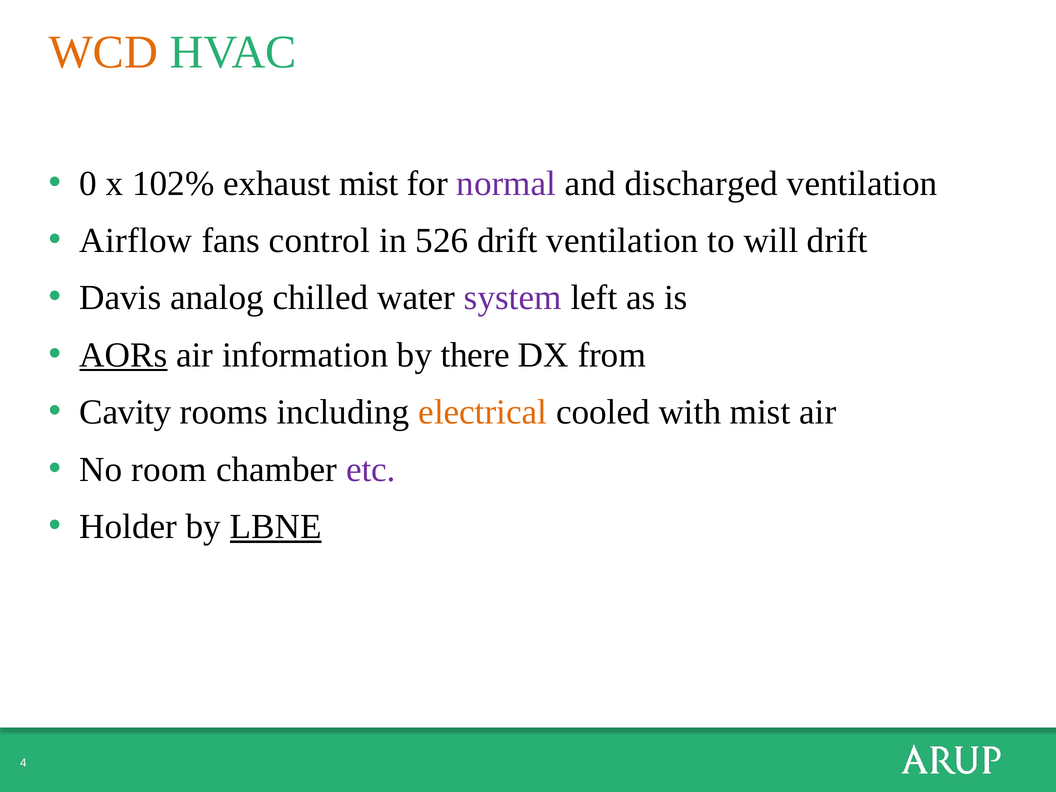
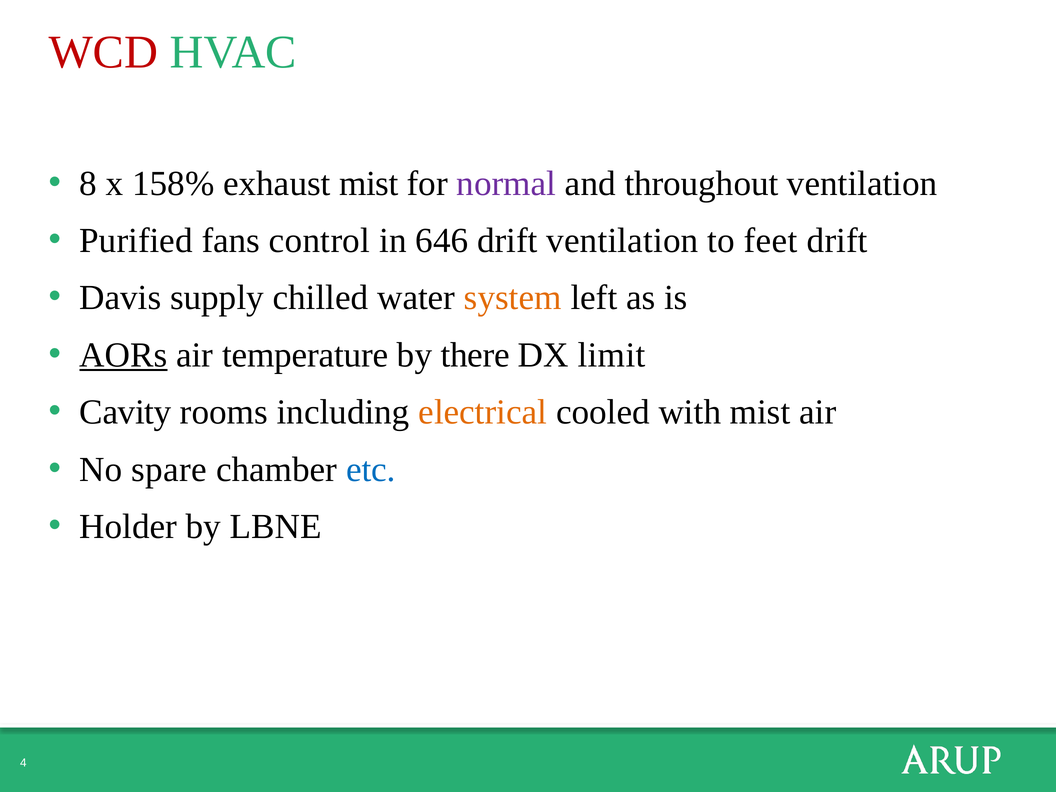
WCD colour: orange -> red
0: 0 -> 8
102%: 102% -> 158%
discharged: discharged -> throughout
Airflow: Airflow -> Purified
526: 526 -> 646
will: will -> feet
analog: analog -> supply
system colour: purple -> orange
information: information -> temperature
from: from -> limit
room: room -> spare
etc colour: purple -> blue
LBNE underline: present -> none
